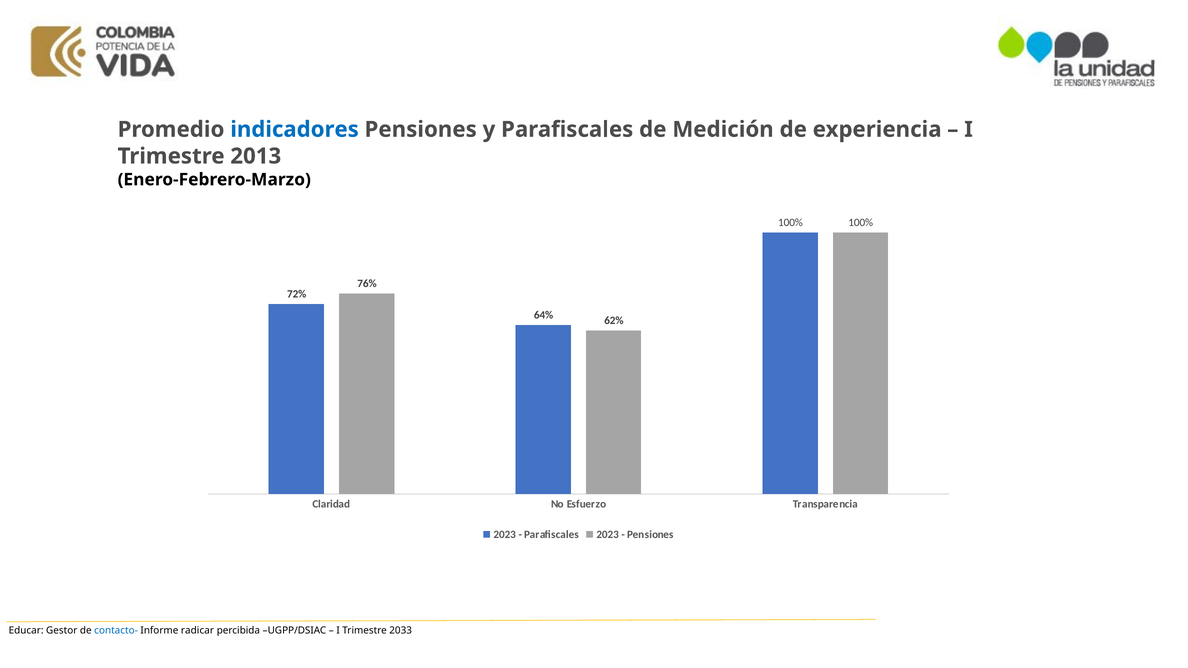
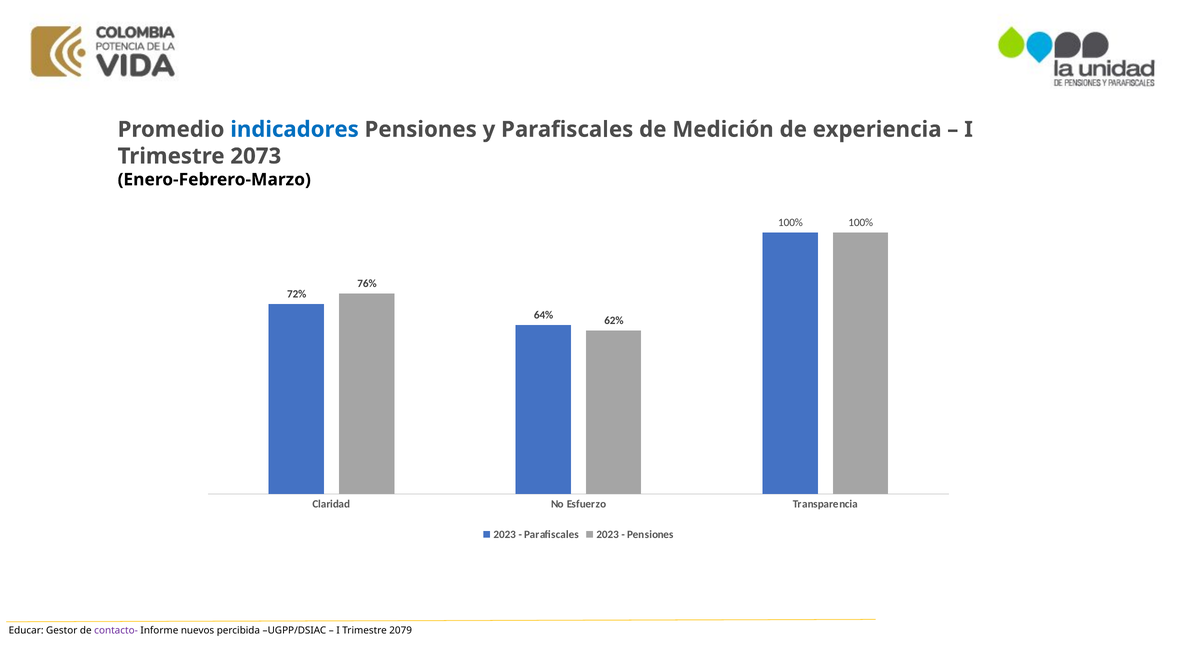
2013: 2013 -> 2073
contacto- colour: blue -> purple
radicar: radicar -> nuevos
2033: 2033 -> 2079
